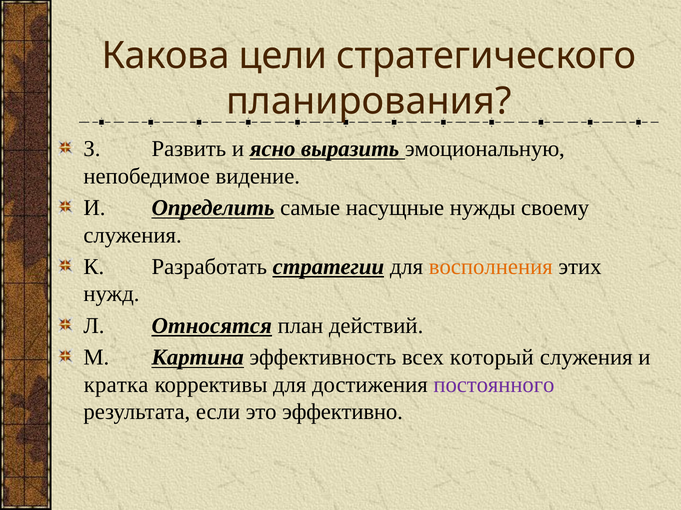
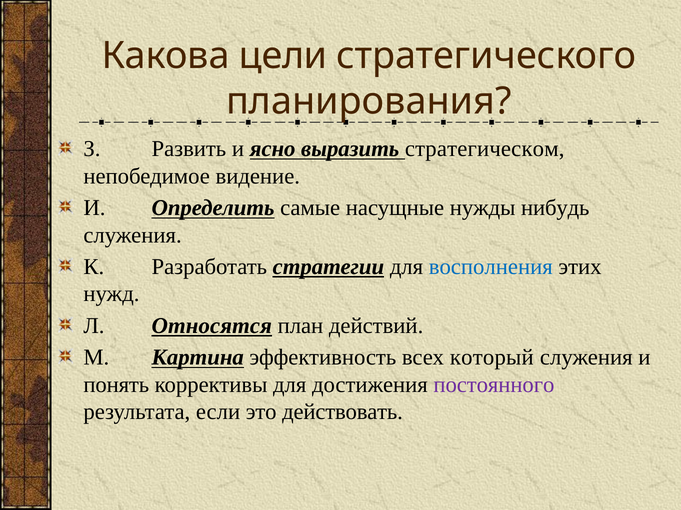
эмоциональную: эмоциональную -> стратегическом
своему: своему -> нибудь
восполнения colour: orange -> blue
кратка: кратка -> понять
эффективно: эффективно -> действовать
